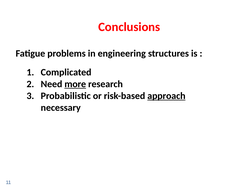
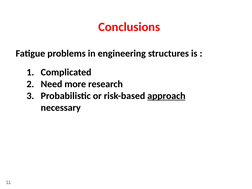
more underline: present -> none
